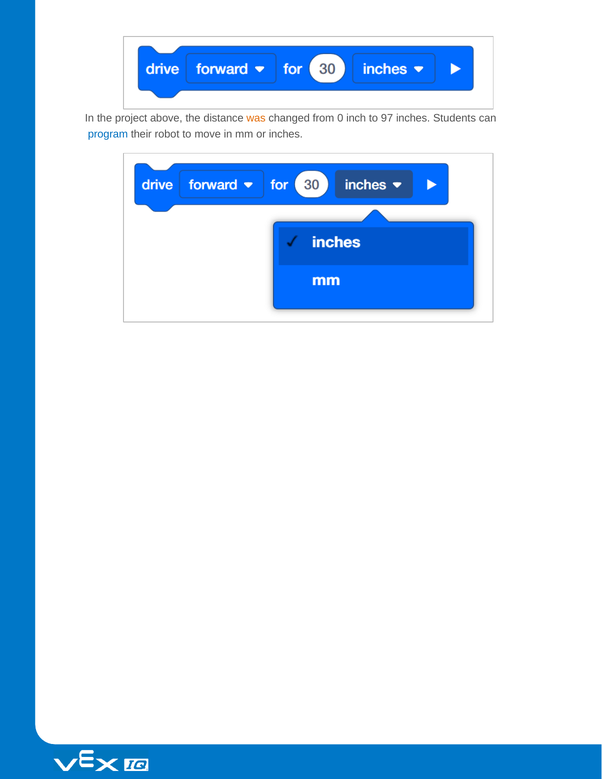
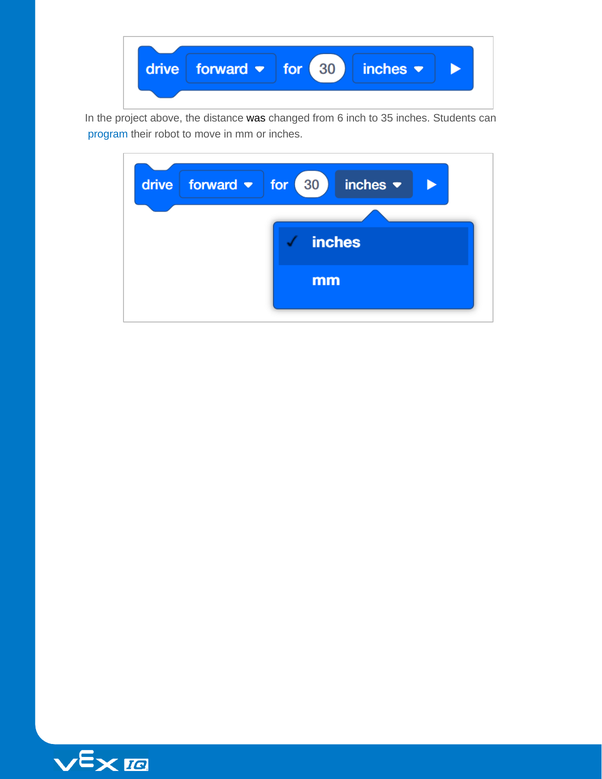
was colour: orange -> black
0: 0 -> 6
97: 97 -> 35
